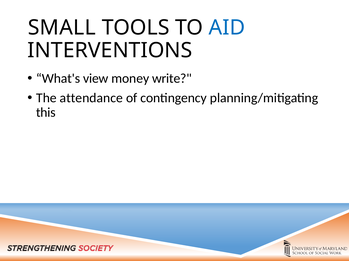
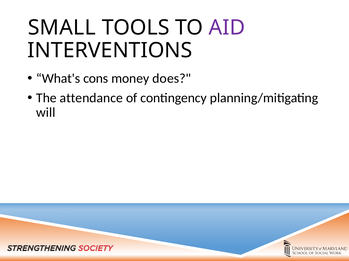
AID colour: blue -> purple
view: view -> cons
write: write -> does
this: this -> will
